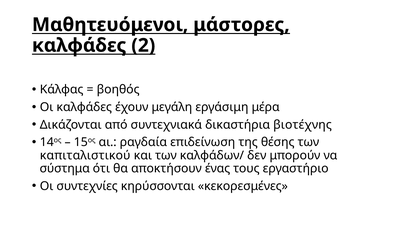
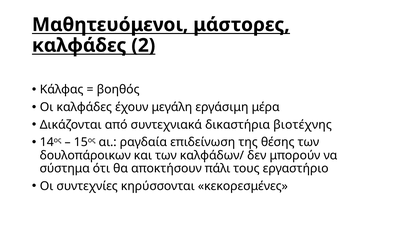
καπιταλιστικού: καπιταλιστικού -> δουλοπάροικων
ένας: ένας -> πάλι
